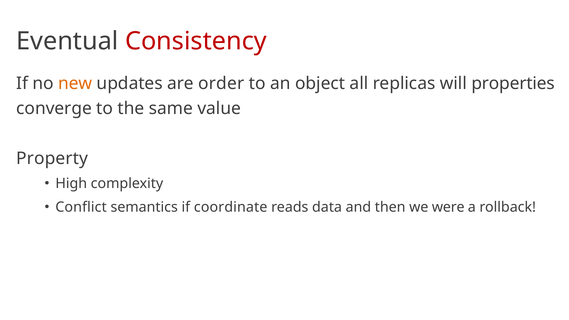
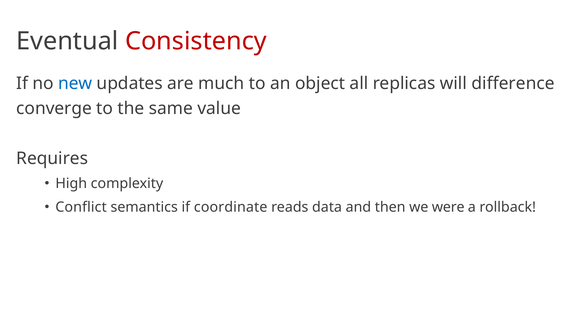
new colour: orange -> blue
order: order -> much
properties: properties -> difference
Property: Property -> Requires
